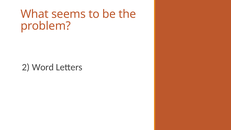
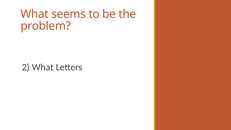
2 Word: Word -> What
